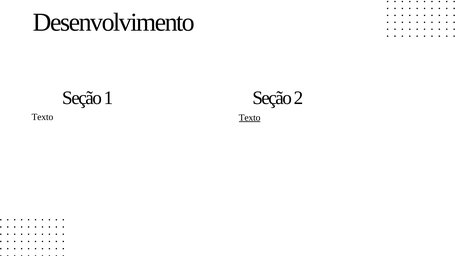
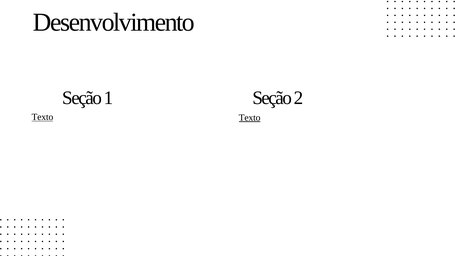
Texto at (42, 117) underline: none -> present
